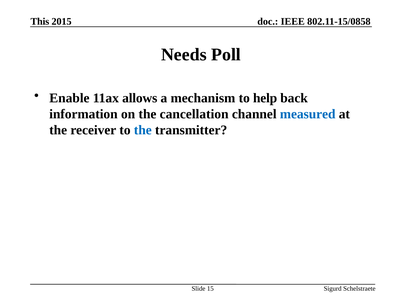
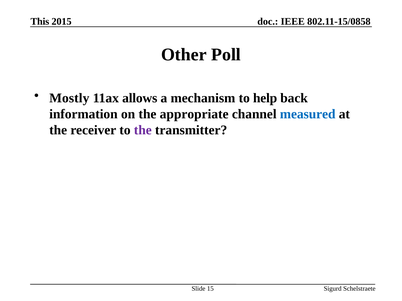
Needs: Needs -> Other
Enable: Enable -> Mostly
cancellation: cancellation -> appropriate
the at (143, 130) colour: blue -> purple
